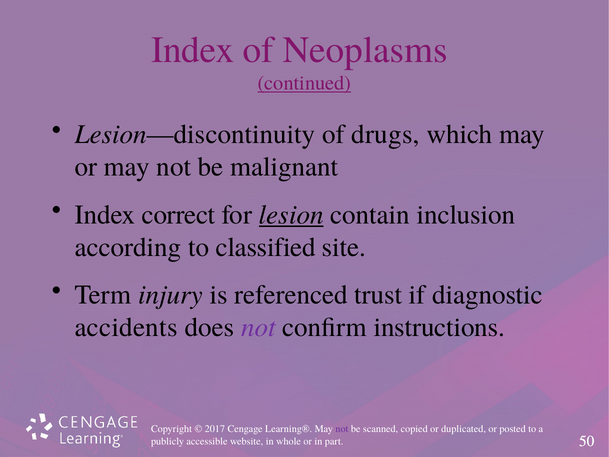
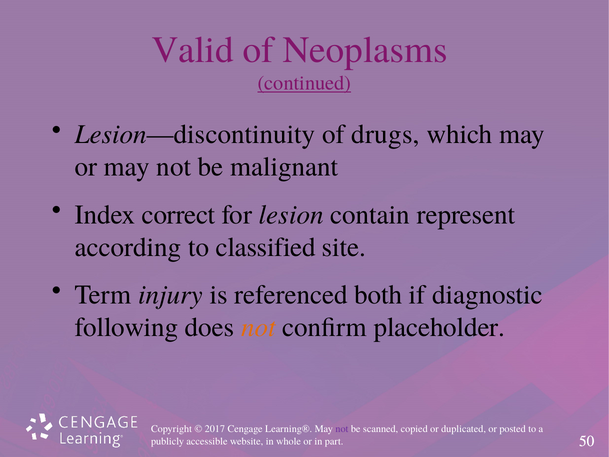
Index at (193, 50): Index -> Valid
lesion underline: present -> none
inclusion: inclusion -> represent
trust: trust -> both
accidents: accidents -> following
not at (258, 327) colour: purple -> orange
instructions: instructions -> placeholder
